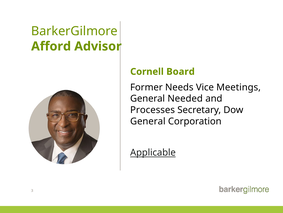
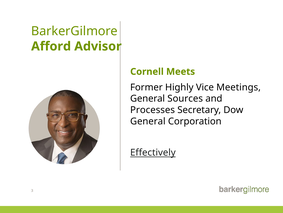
Board: Board -> Meets
Needs: Needs -> Highly
Needed: Needed -> Sources
Applicable: Applicable -> Effectively
